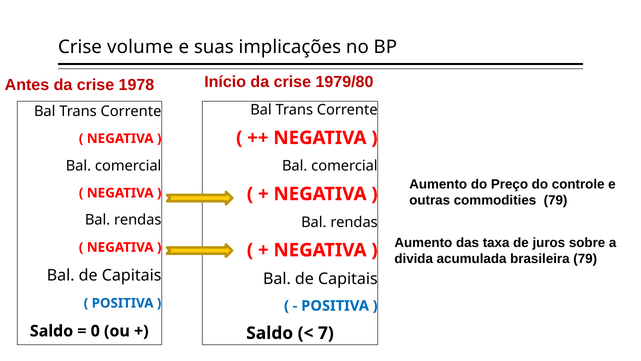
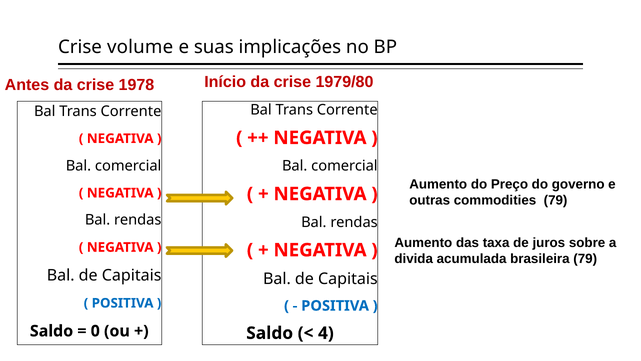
controle: controle -> governo
7: 7 -> 4
